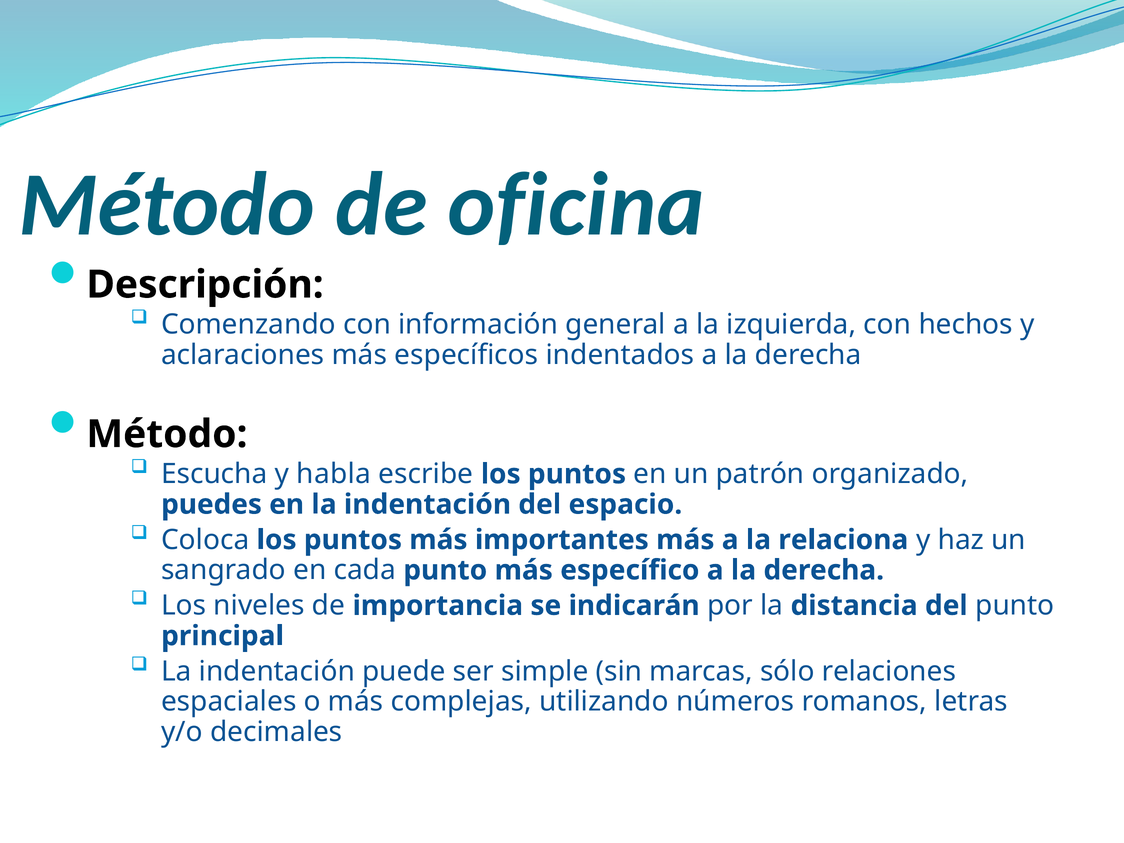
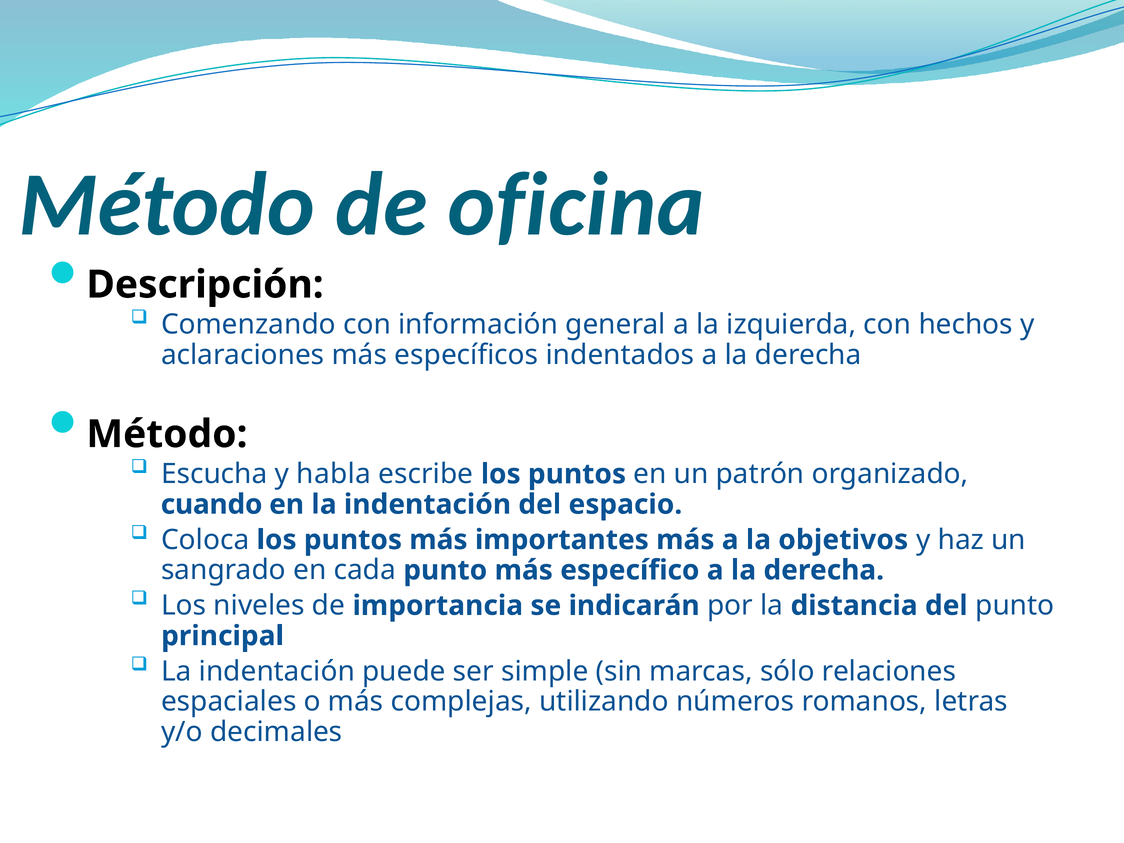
puedes: puedes -> cuando
relaciona: relaciona -> objetivos
